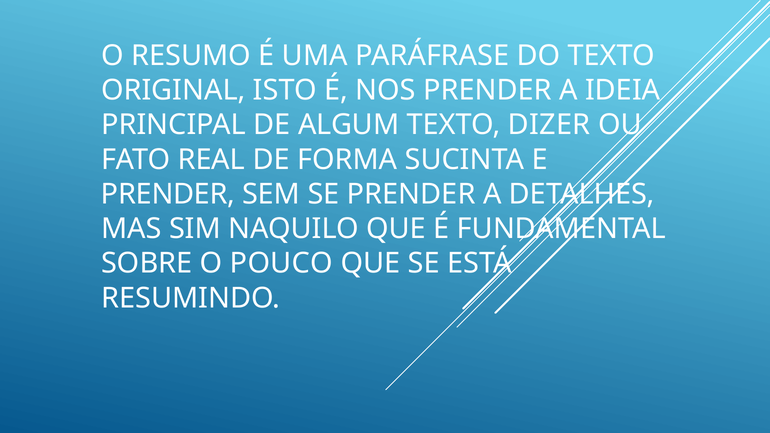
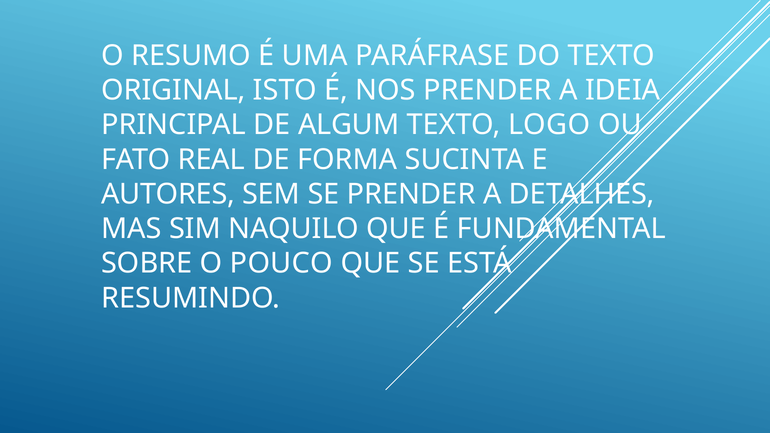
DIZER: DIZER -> LOGO
PRENDER at (168, 194): PRENDER -> AUTORES
